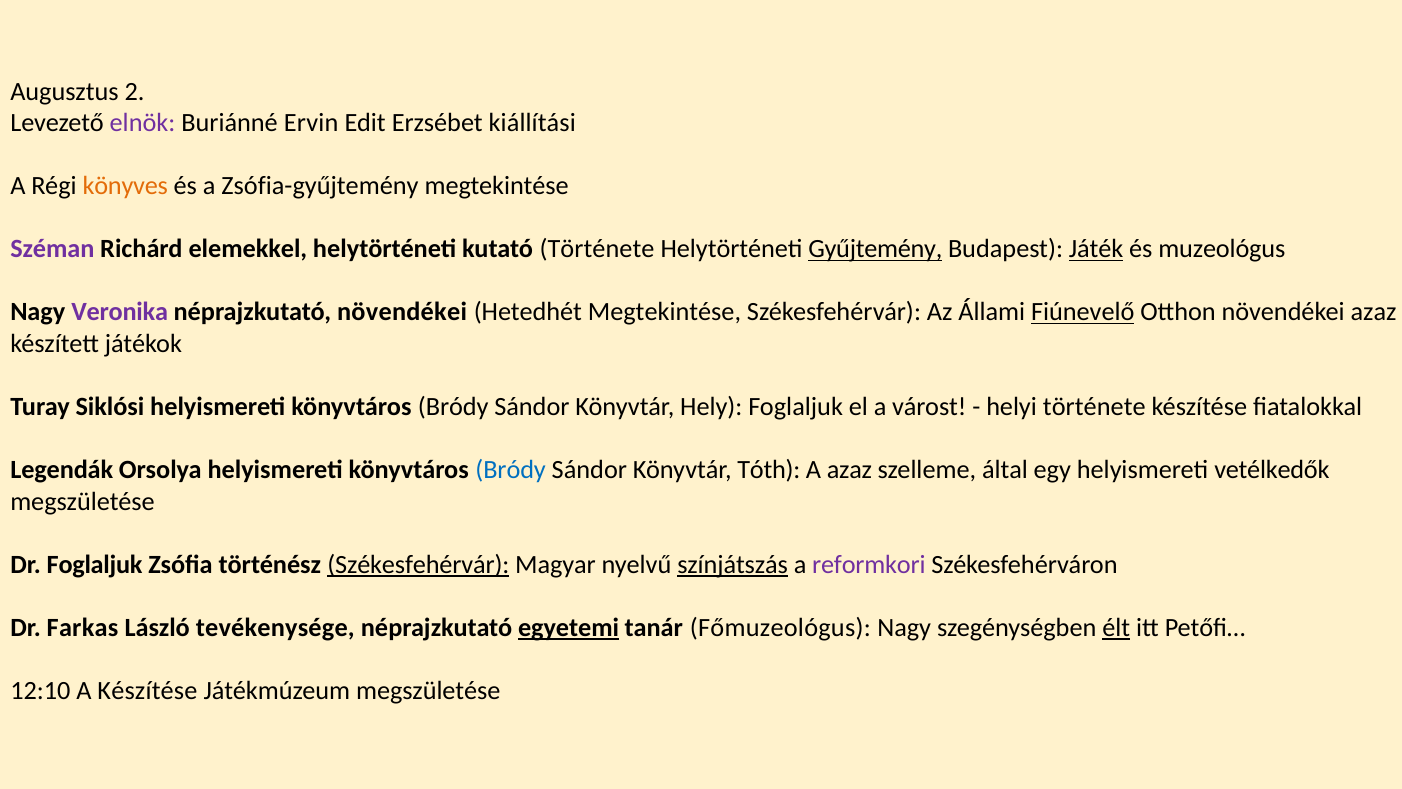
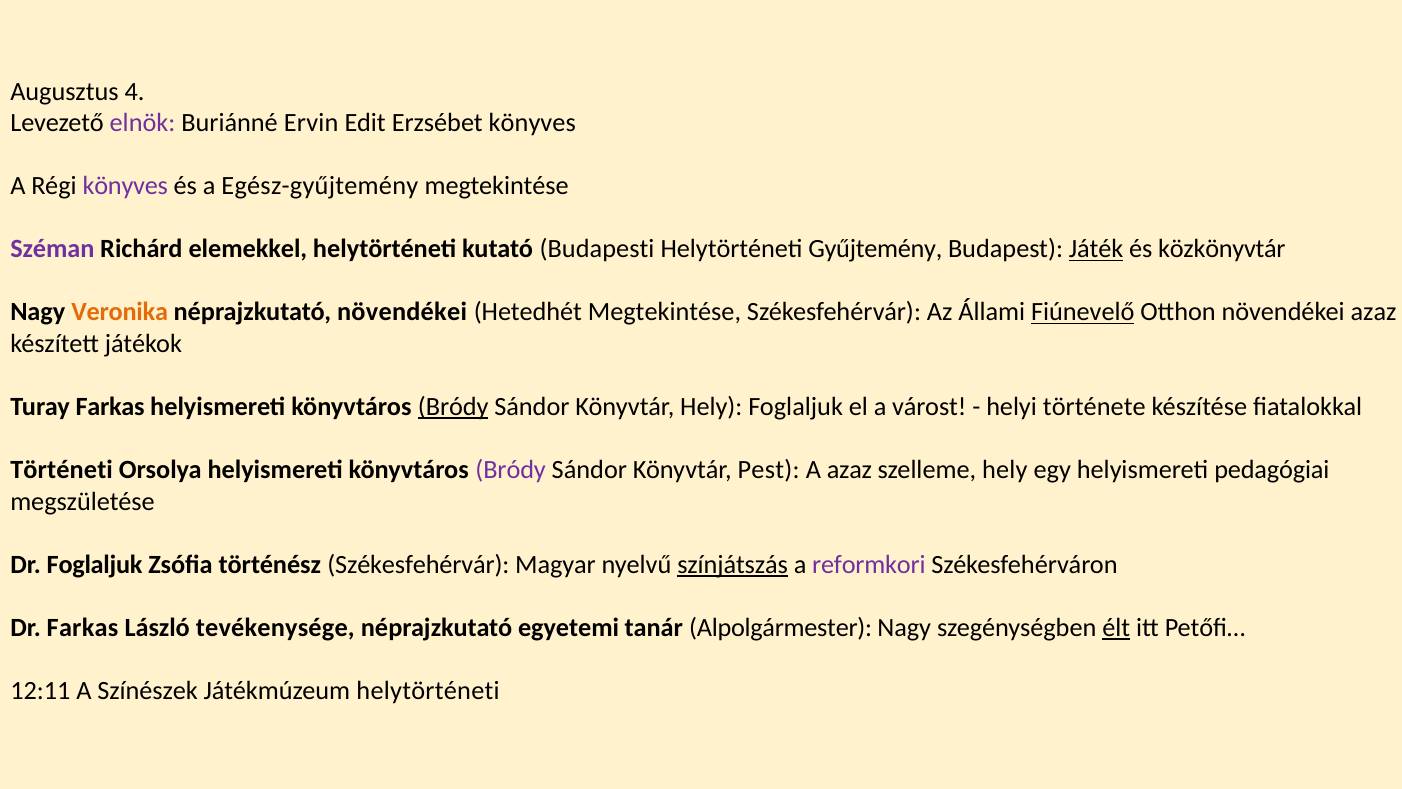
2: 2 -> 4
Erzsébet kiállítási: kiállítási -> könyves
könyves at (125, 186) colour: orange -> purple
Zsófia-gyűjtemény: Zsófia-gyűjtemény -> Egész-gyűjtemény
kutató Története: Története -> Budapesti
Gyűjtemény underline: present -> none
muzeológus: muzeológus -> közkönyvtár
Veronika colour: purple -> orange
Turay Siklósi: Siklósi -> Farkas
Bródy at (453, 407) underline: none -> present
Legendák: Legendák -> Történeti
Bródy at (511, 470) colour: blue -> purple
Tóth: Tóth -> Pest
szelleme által: által -> hely
vetélkedők: vetélkedők -> pedagógiai
Székesfehérvár at (418, 564) underline: present -> none
egyetemi underline: present -> none
Főmuzeológus: Főmuzeológus -> Alpolgármester
12:10: 12:10 -> 12:11
A Készítése: Készítése -> Színészek
Játékmúzeum megszületése: megszületése -> helytörténeti
